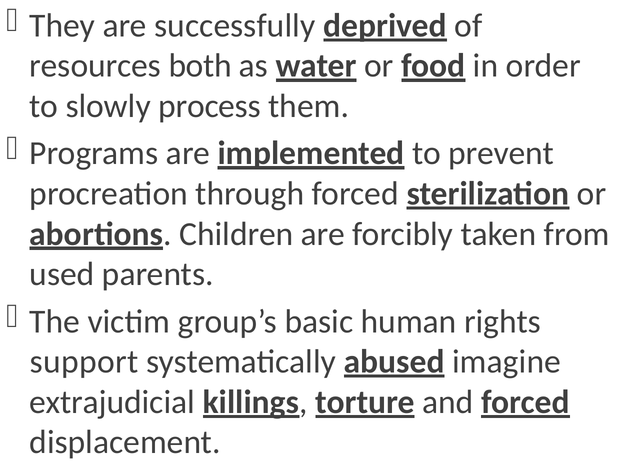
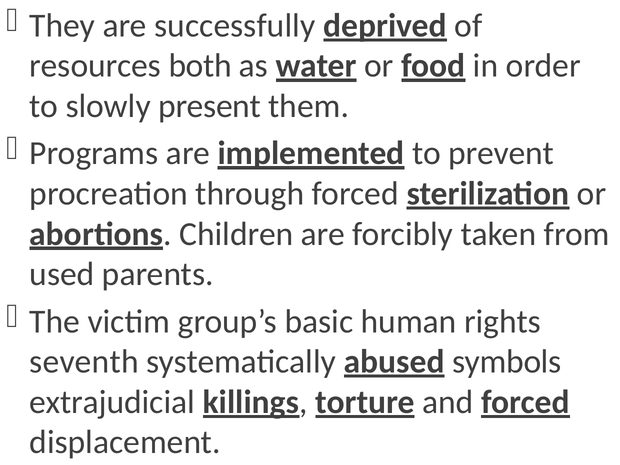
process: process -> present
support: support -> seventh
imagine: imagine -> symbols
